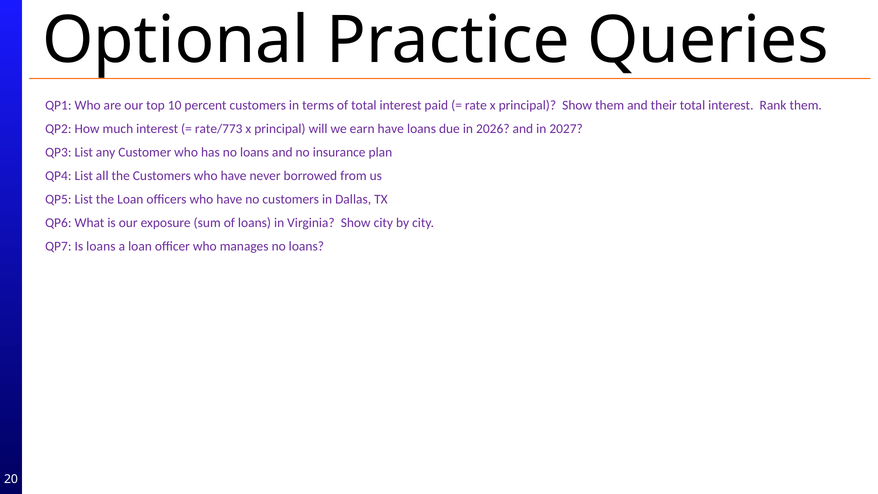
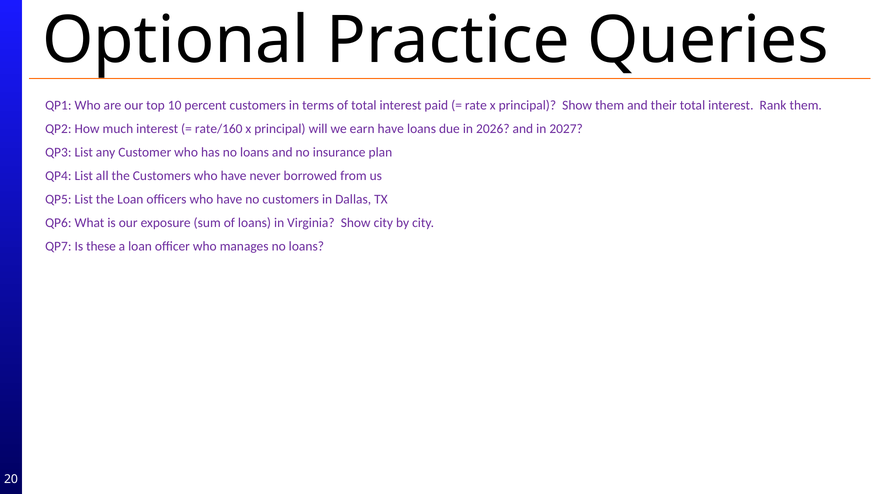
rate/773: rate/773 -> rate/160
Is loans: loans -> these
